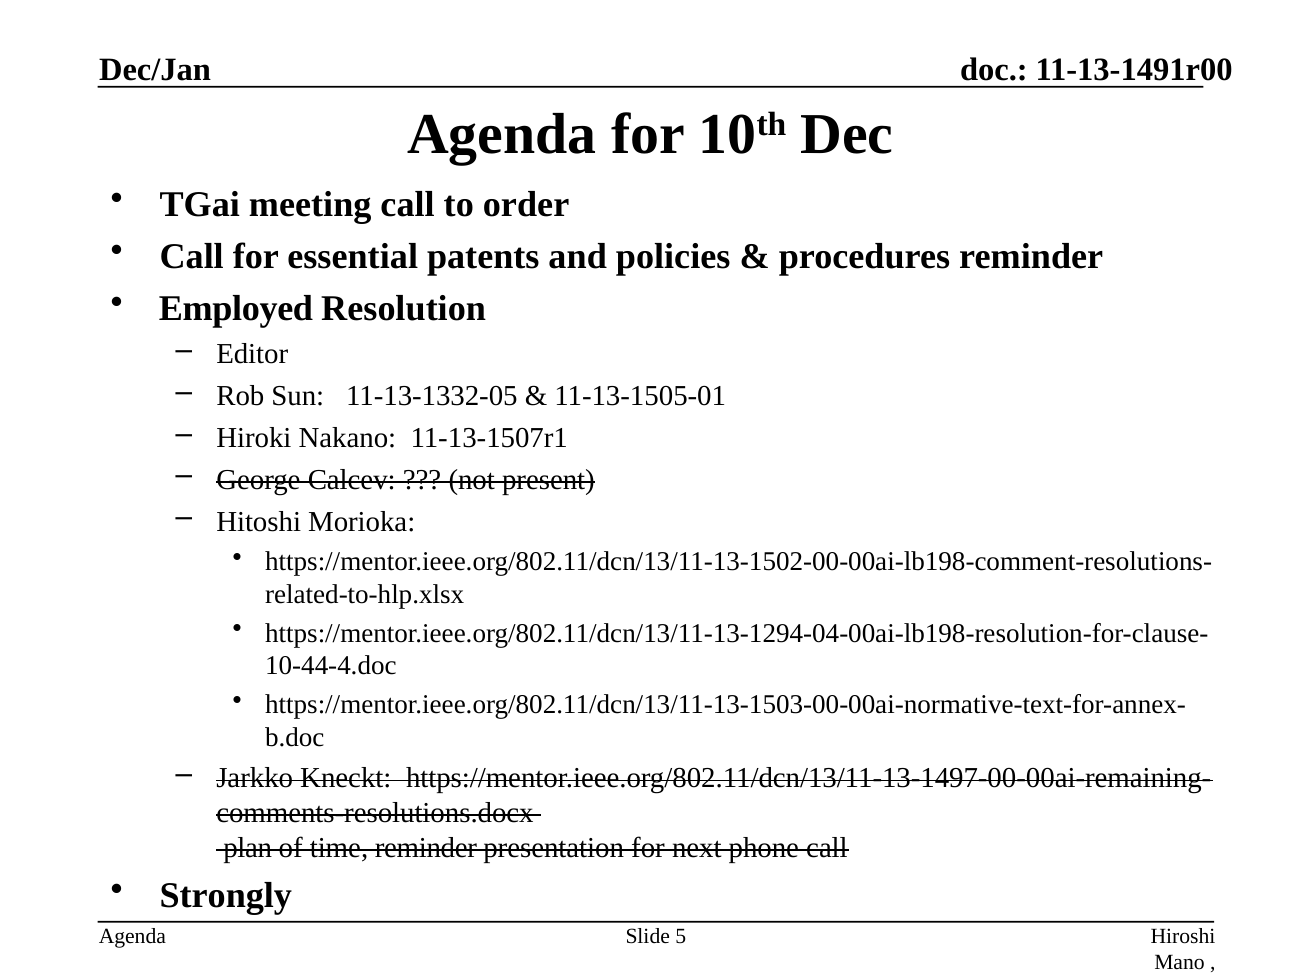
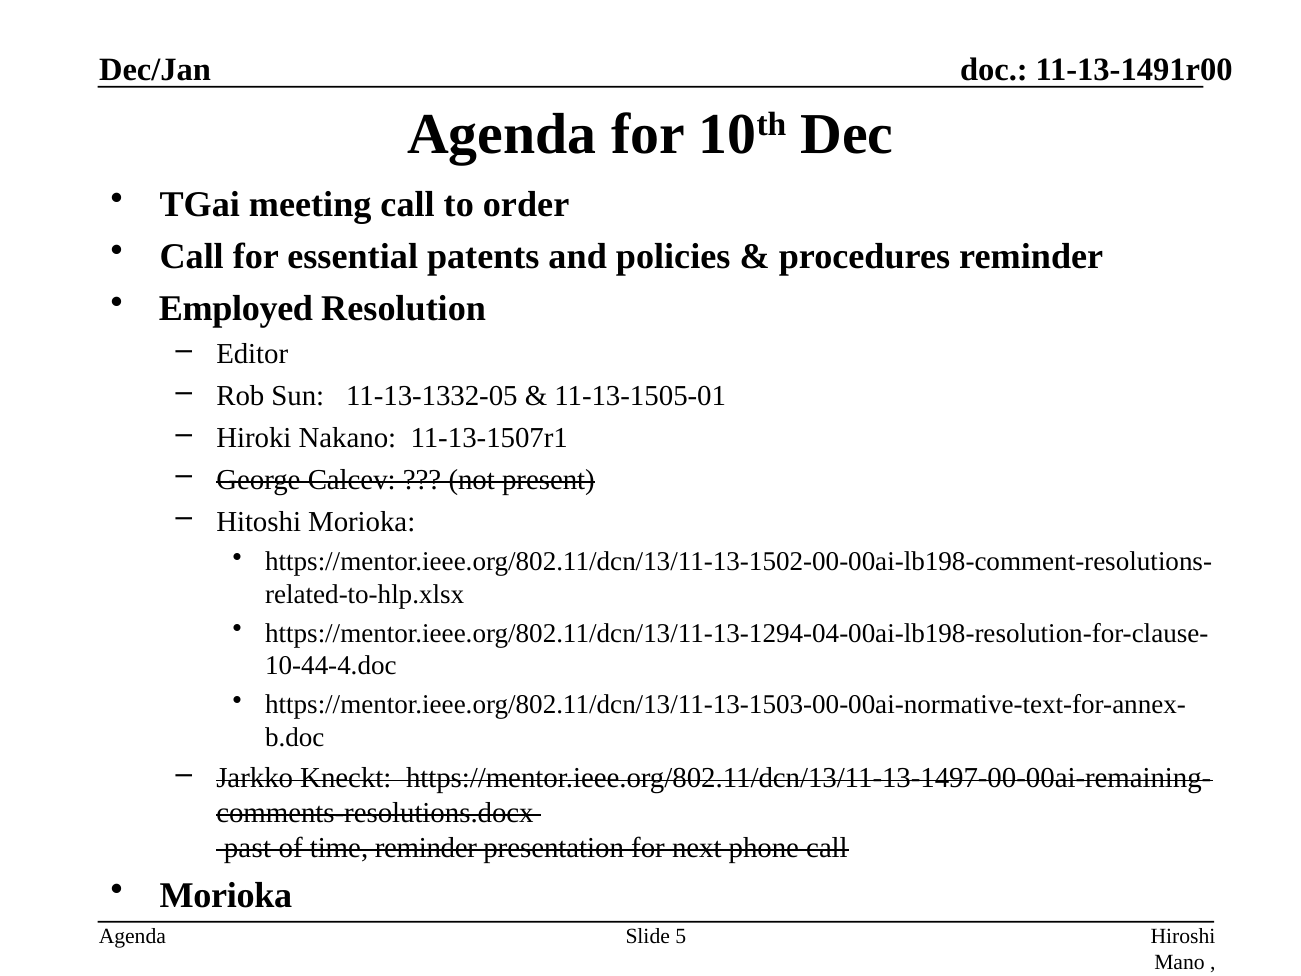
plan: plan -> past
Strongly at (226, 896): Strongly -> Morioka
